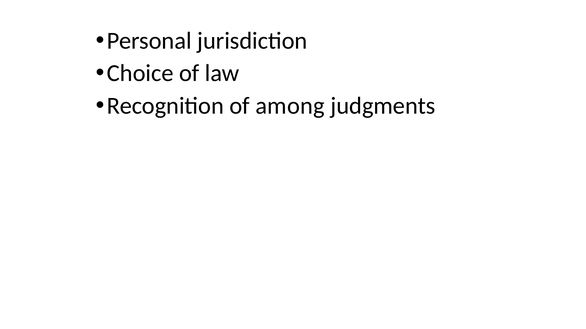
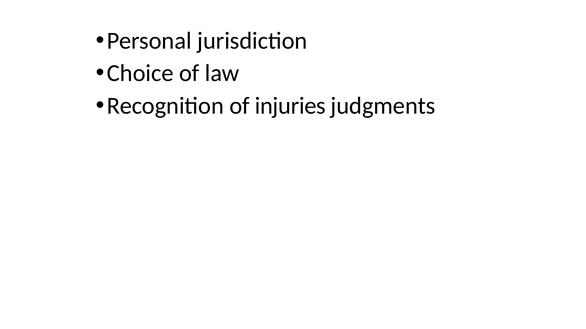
among: among -> injuries
